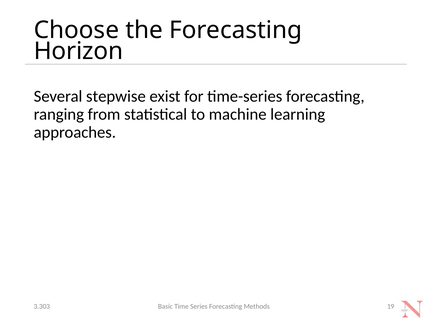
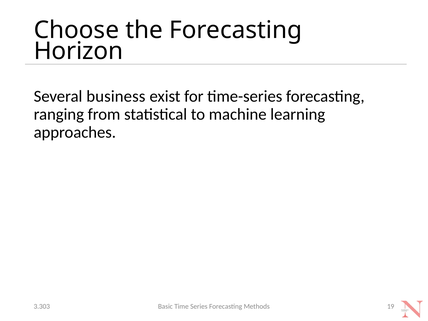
stepwise: stepwise -> business
